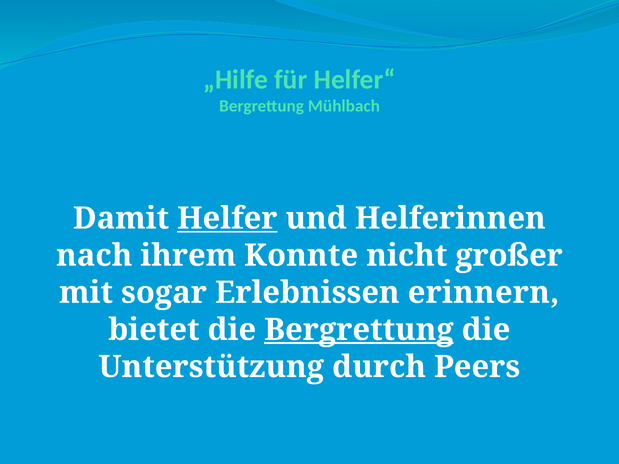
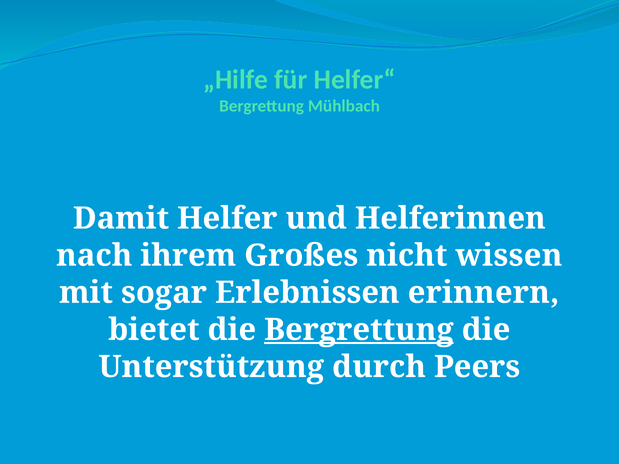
Helfer underline: present -> none
Konnte: Konnte -> Großes
großer: großer -> wissen
